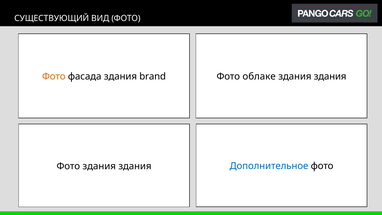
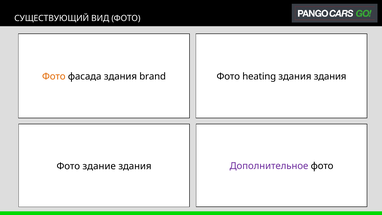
облаке: облаке -> heating
Дополнительное colour: blue -> purple
Фото здания: здания -> здание
